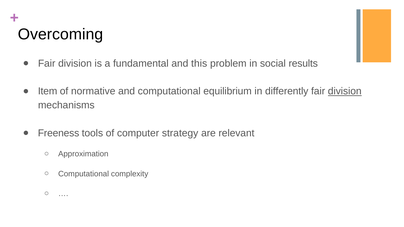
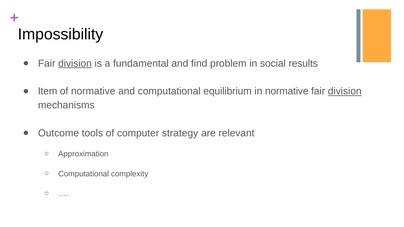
Overcoming: Overcoming -> Impossibility
division at (75, 64) underline: none -> present
this: this -> find
in differently: differently -> normative
Freeness: Freeness -> Outcome
